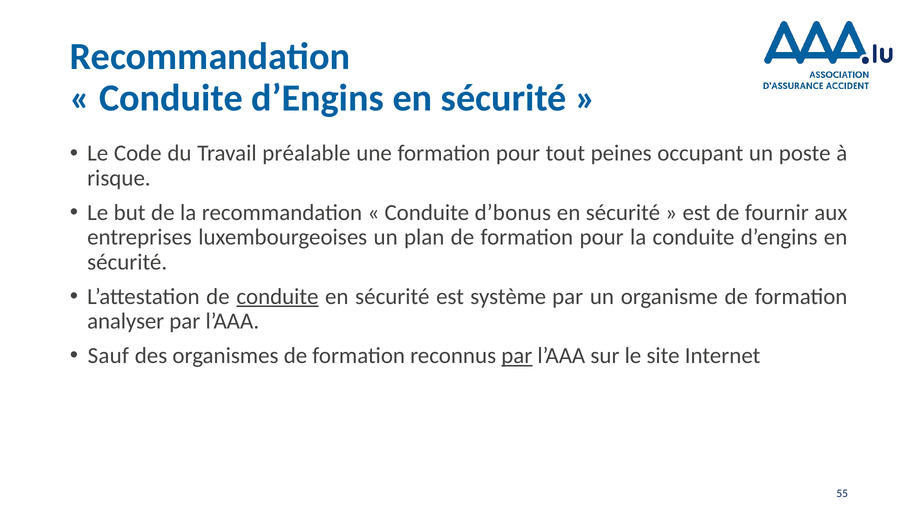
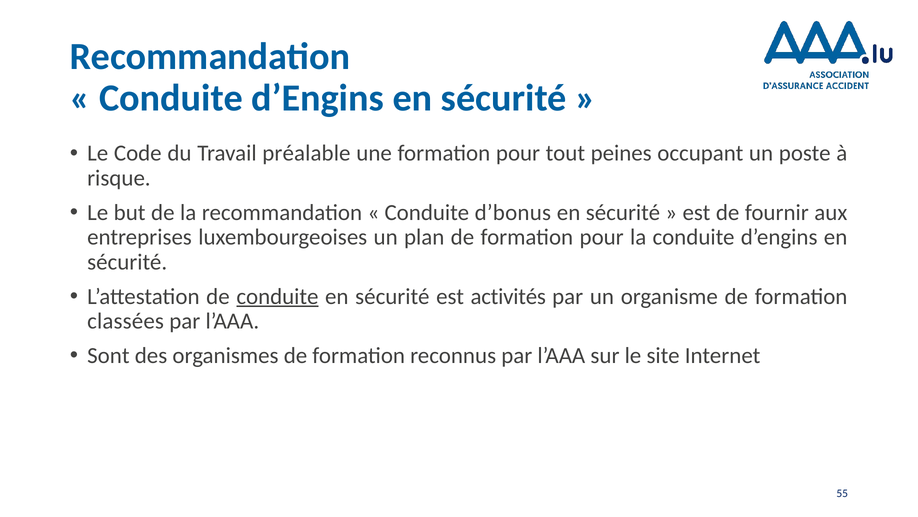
système: système -> activités
analyser: analyser -> classées
Sauf: Sauf -> Sont
par at (517, 355) underline: present -> none
